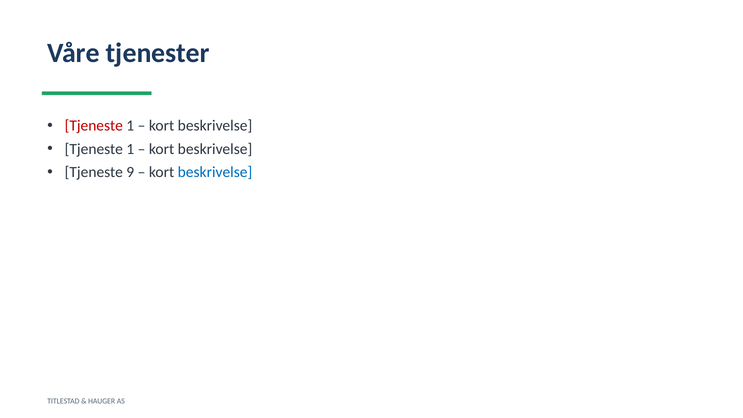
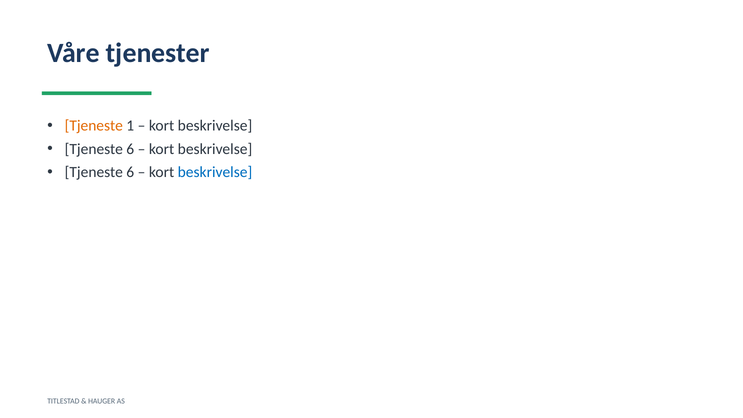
Tjeneste at (94, 126) colour: red -> orange
1 at (130, 149): 1 -> 6
9 at (130, 172): 9 -> 6
